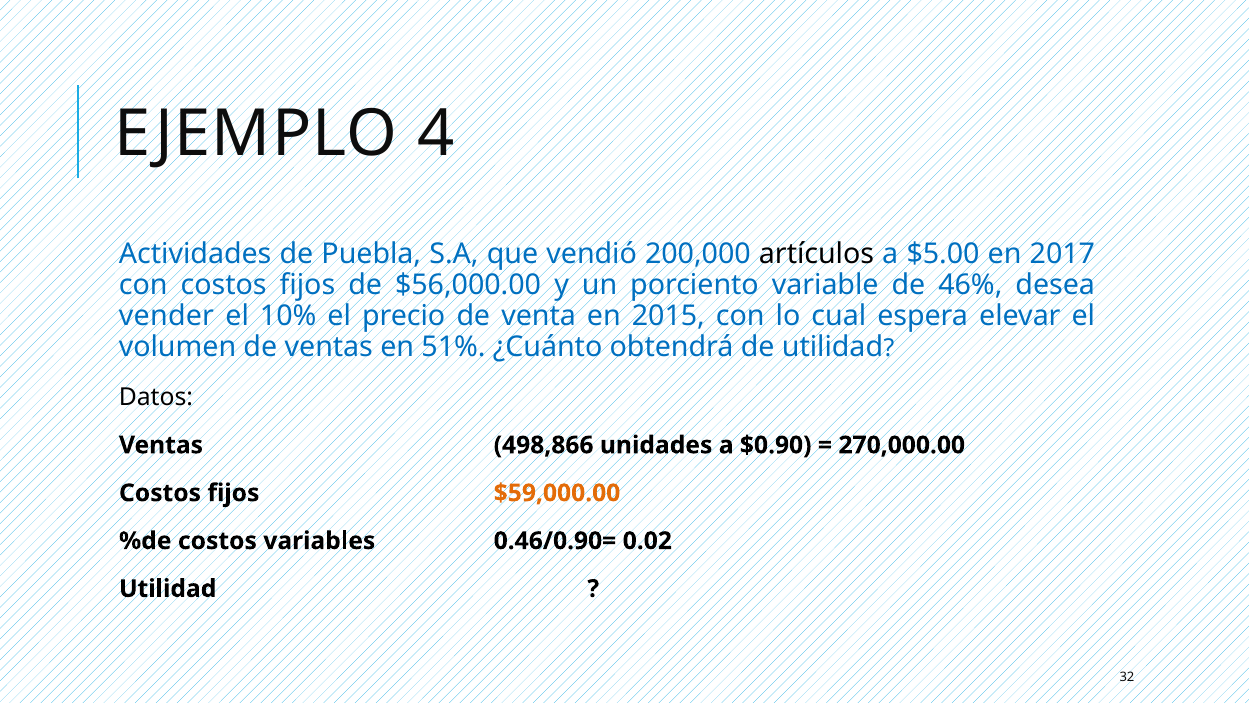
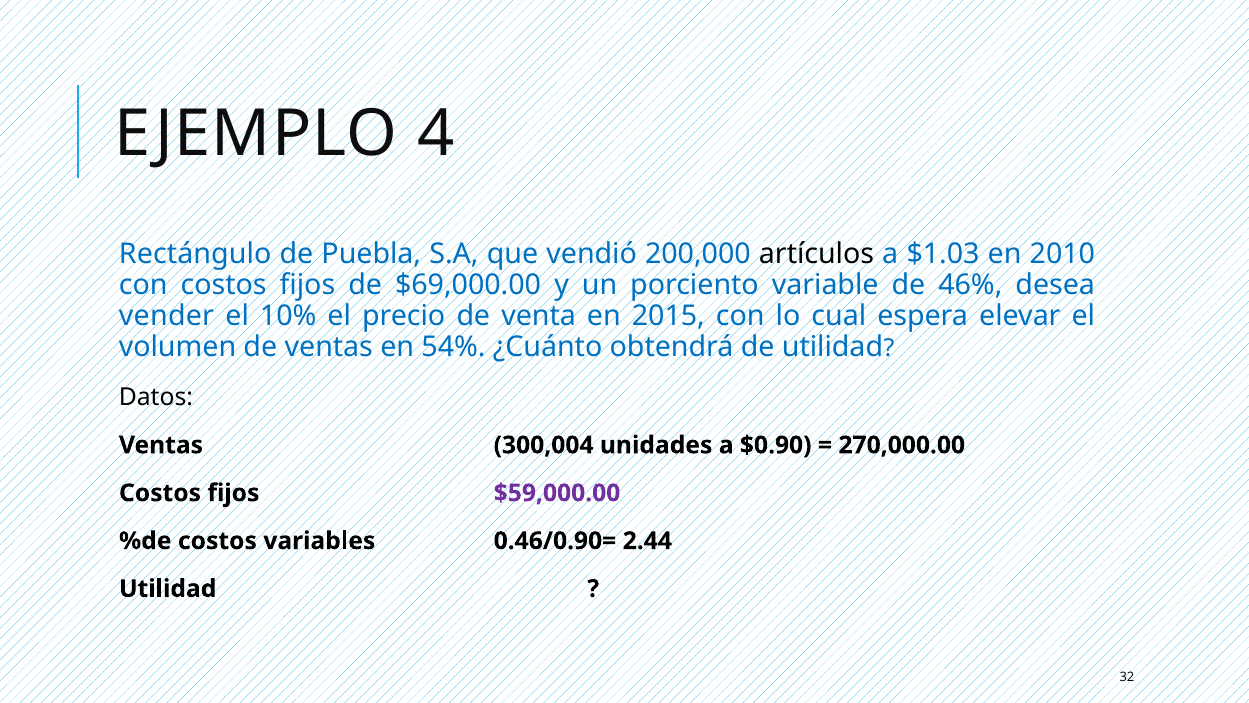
Actividades: Actividades -> Rectángulo
$5.00: $5.00 -> $1.03
2017: 2017 -> 2010
$56,000.00: $56,000.00 -> $69,000.00
51%: 51% -> 54%
498,866: 498,866 -> 300,004
$59,000.00 colour: orange -> purple
0.02: 0.02 -> 2.44
